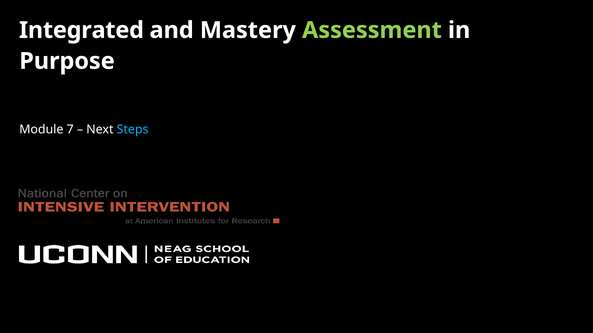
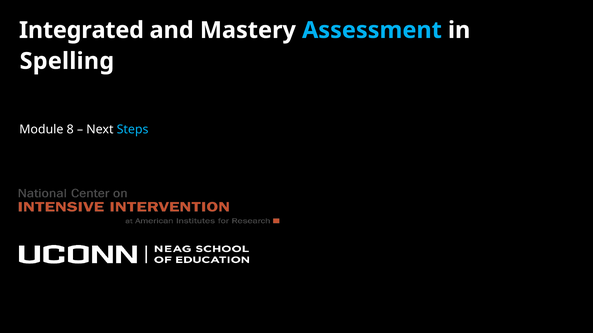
Assessment colour: light green -> light blue
Purpose: Purpose -> Spelling
7: 7 -> 8
